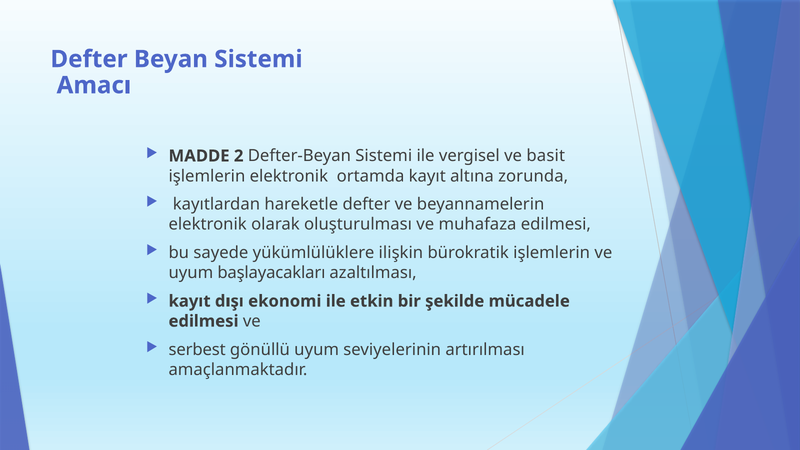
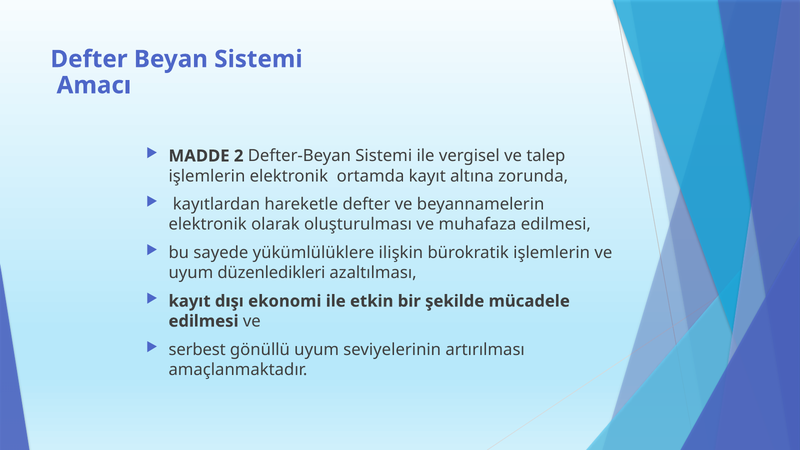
basit: basit -> talep
başlayacakları: başlayacakları -> düzenledikleri
